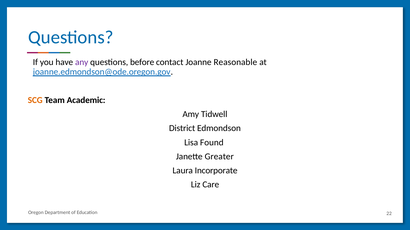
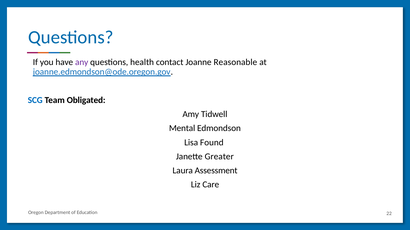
before: before -> health
SCG colour: orange -> blue
Academic: Academic -> Obligated
District: District -> Mental
Incorporate: Incorporate -> Assessment
